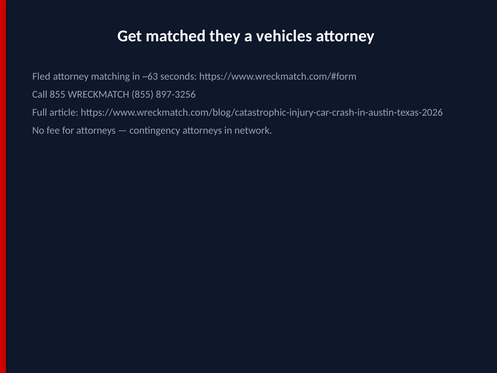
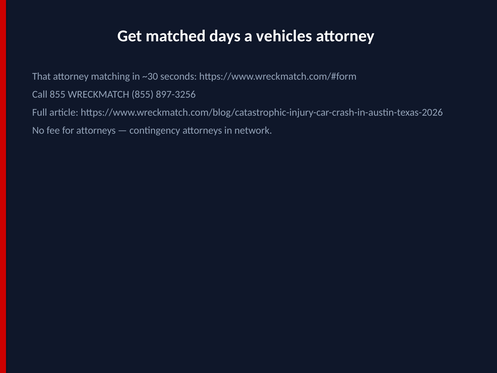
they: they -> days
Fled: Fled -> That
~63: ~63 -> ~30
